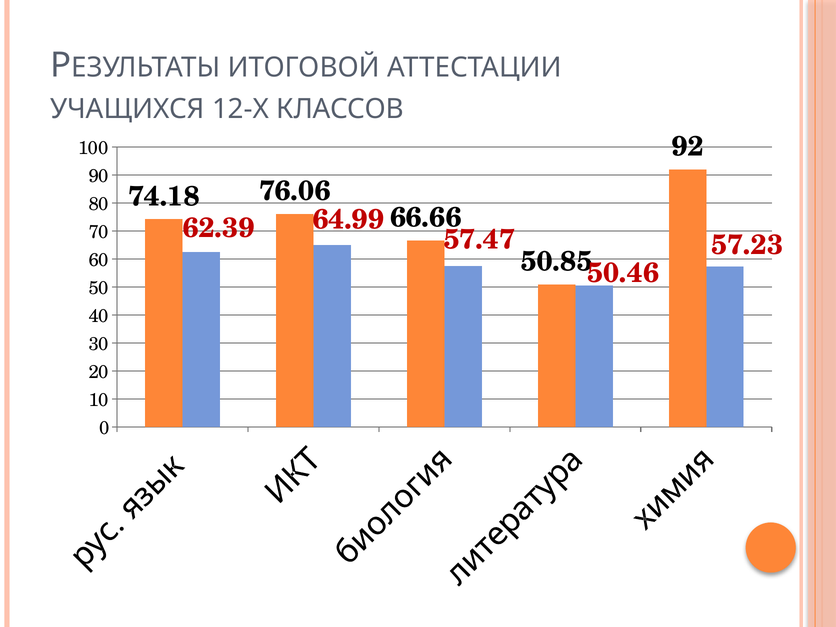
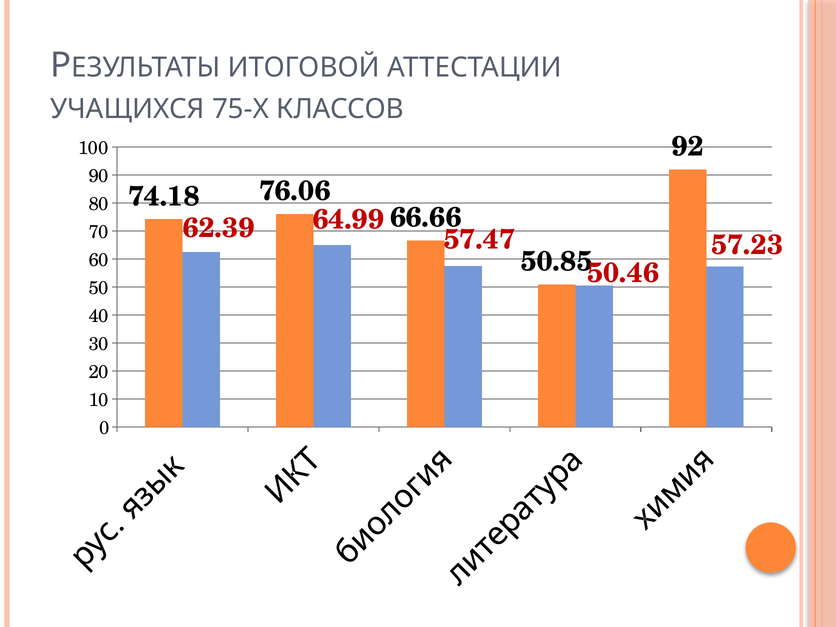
12-Х: 12-Х -> 75-Х
